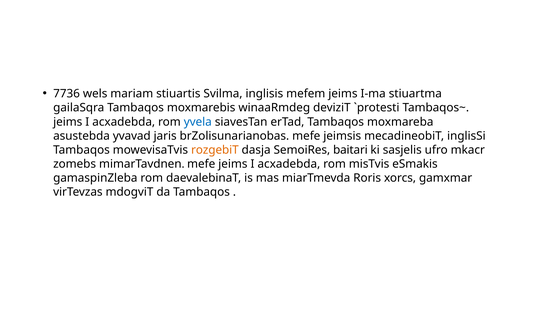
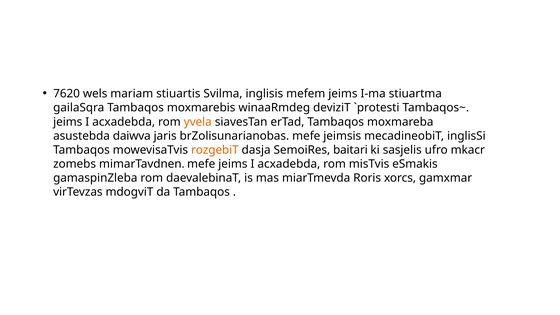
7736: 7736 -> 7620
yvela colour: blue -> orange
yvavad: yvavad -> daiwva
